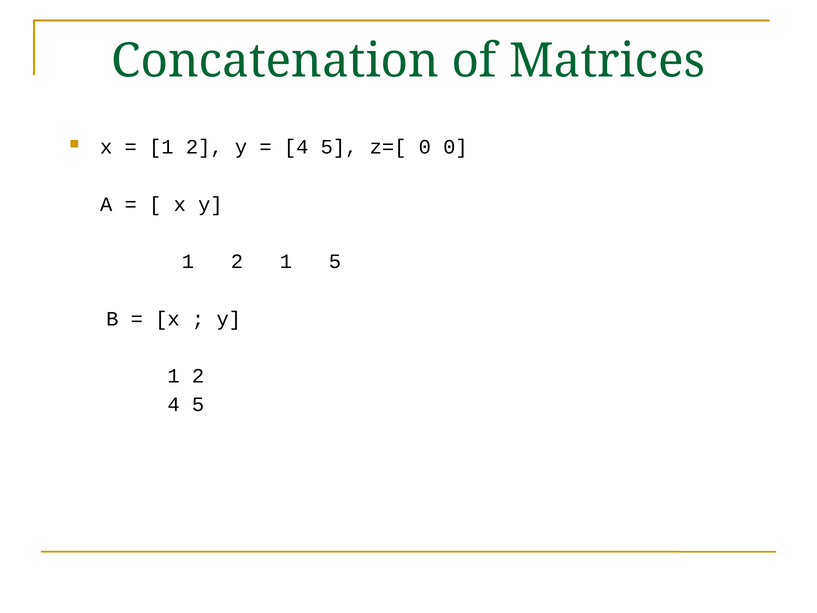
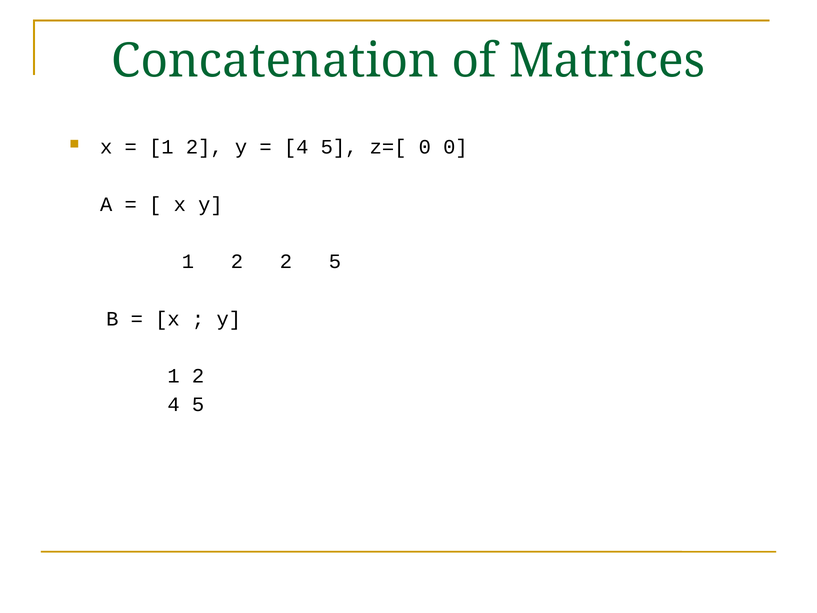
2 1: 1 -> 2
